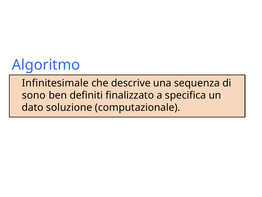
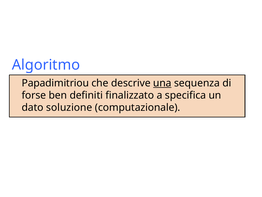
Infinitesimale: Infinitesimale -> Papadimitriou
una underline: none -> present
sono: sono -> forse
